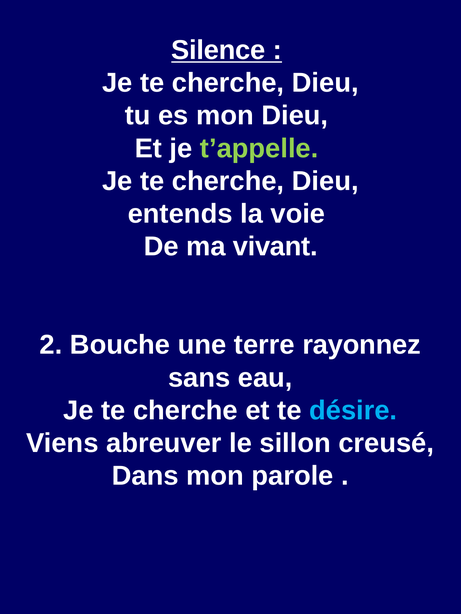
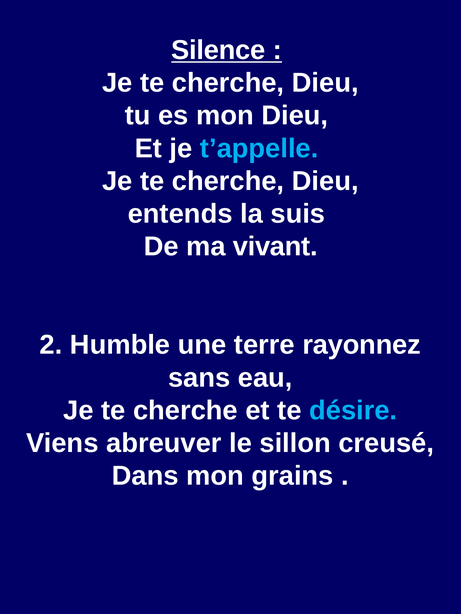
t’appelle colour: light green -> light blue
voie: voie -> suis
Bouche: Bouche -> Humble
parole: parole -> grains
